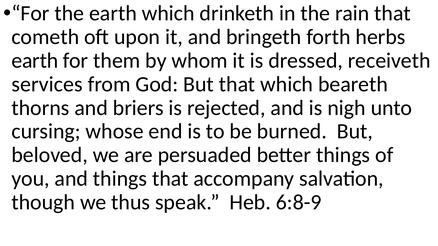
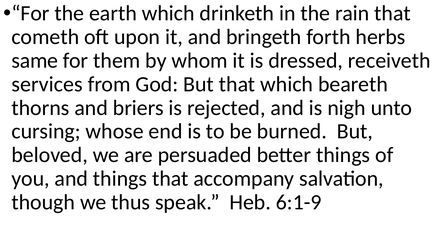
earth at (35, 61): earth -> same
6:8-9: 6:8-9 -> 6:1-9
